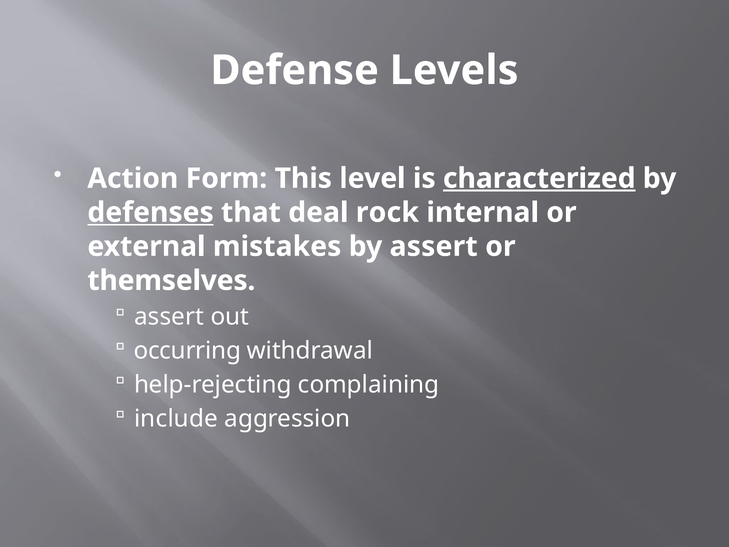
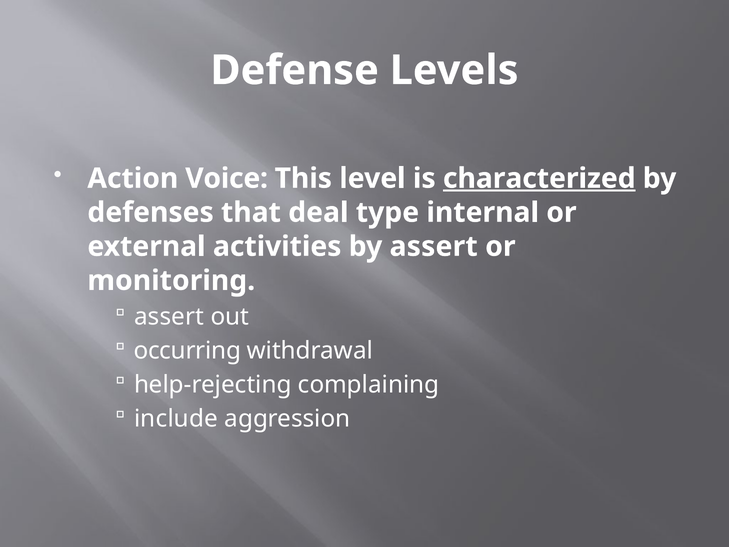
Form: Form -> Voice
defenses underline: present -> none
rock: rock -> type
mistakes: mistakes -> activities
themselves: themselves -> monitoring
